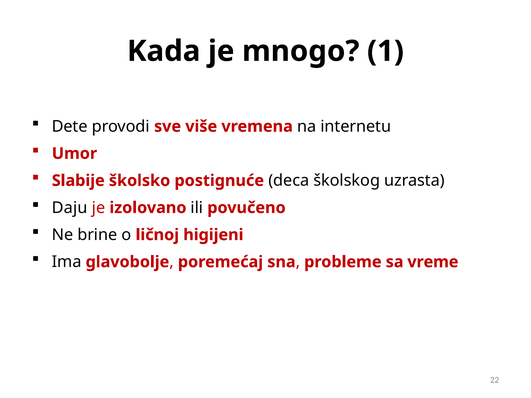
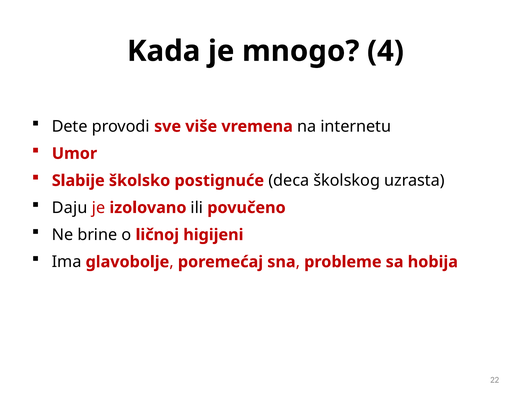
1: 1 -> 4
vreme: vreme -> hobija
